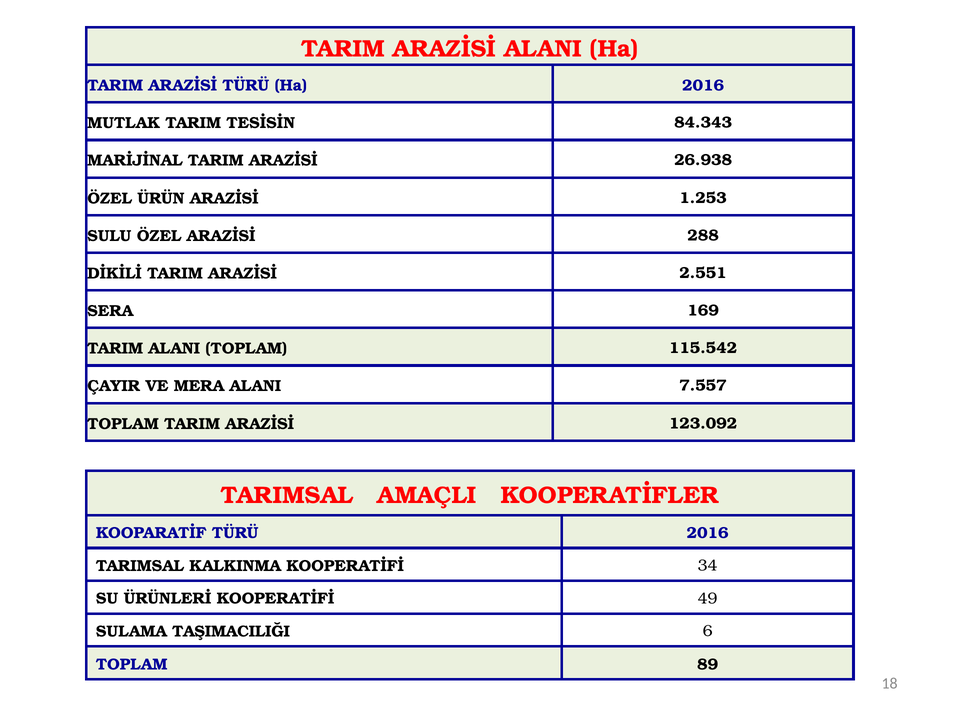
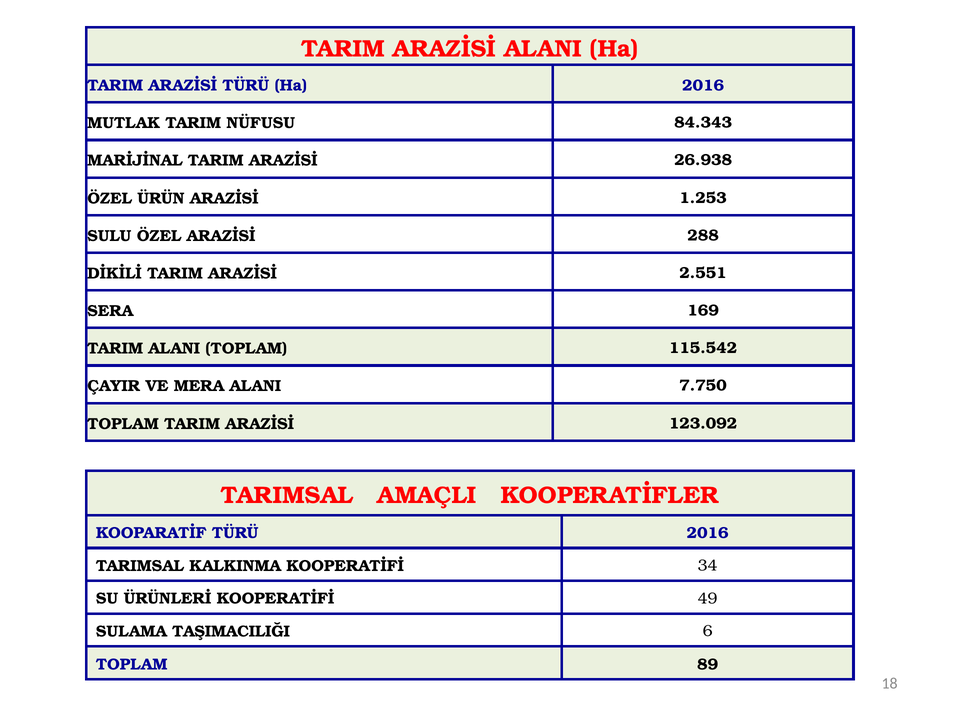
TESİSİN: TESİSİN -> NÜFUSU
7.557: 7.557 -> 7.750
